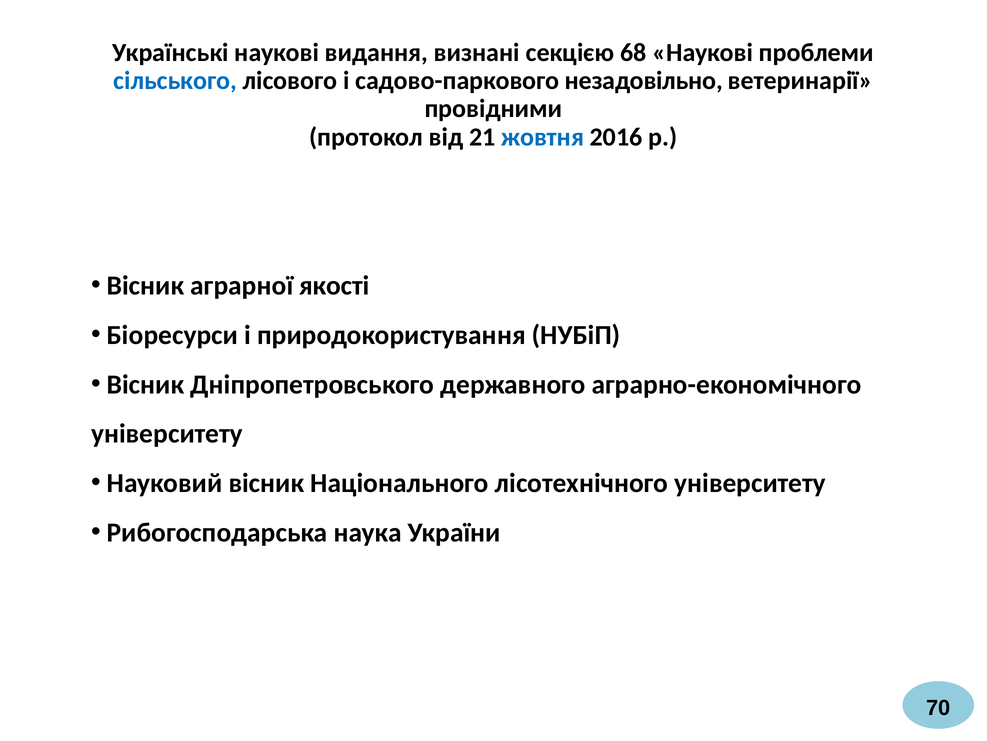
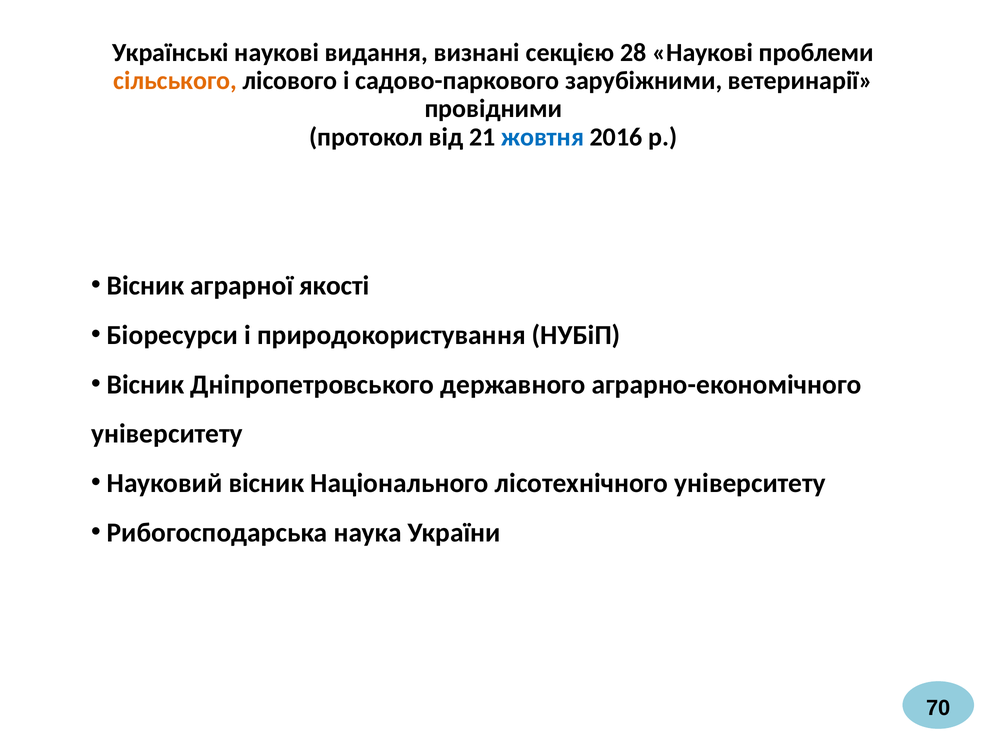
68: 68 -> 28
сільського colour: blue -> orange
незадовільно: незадовільно -> зарубіжними
